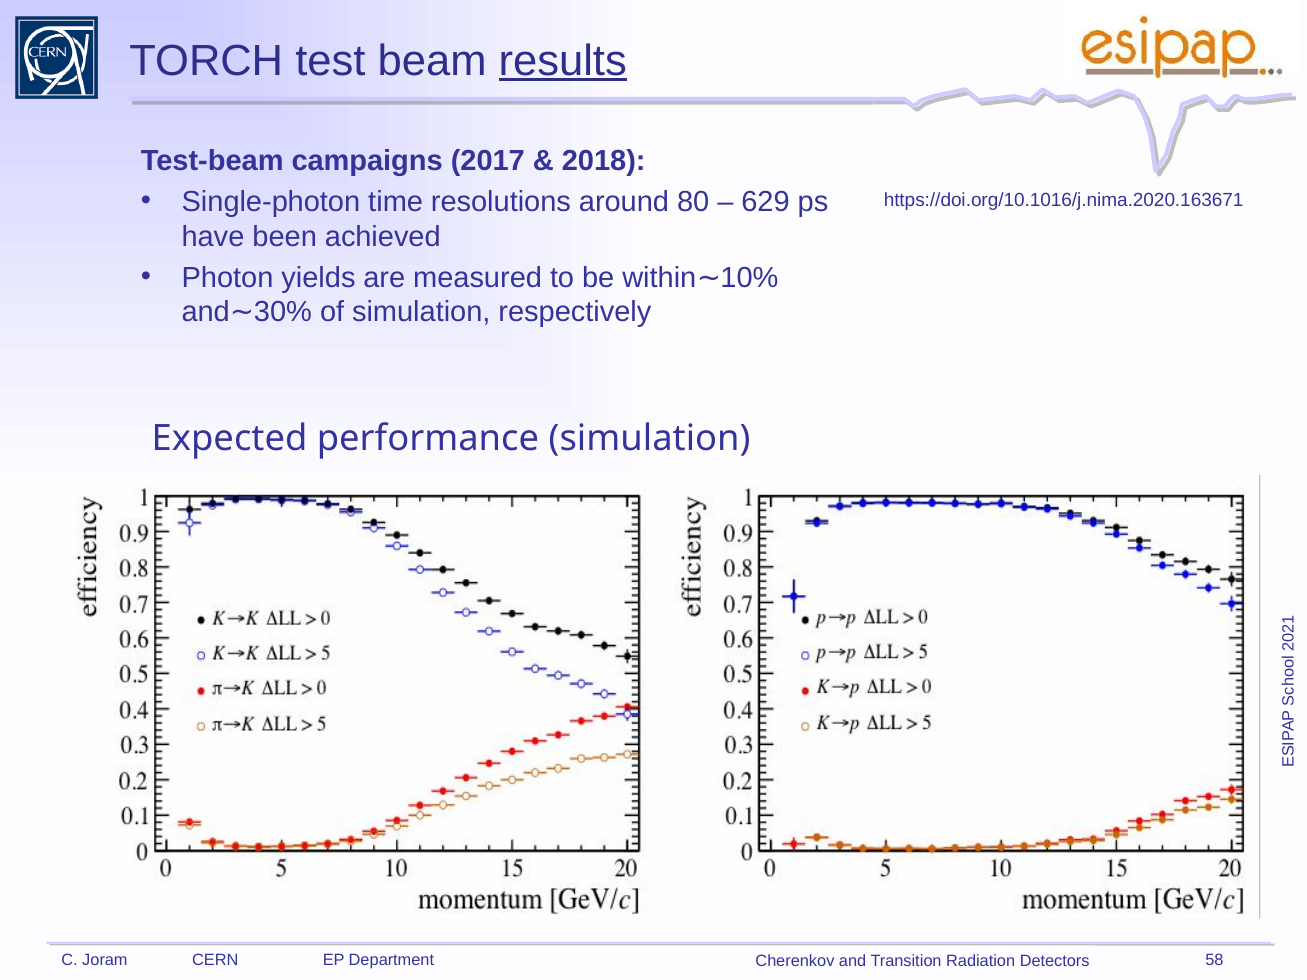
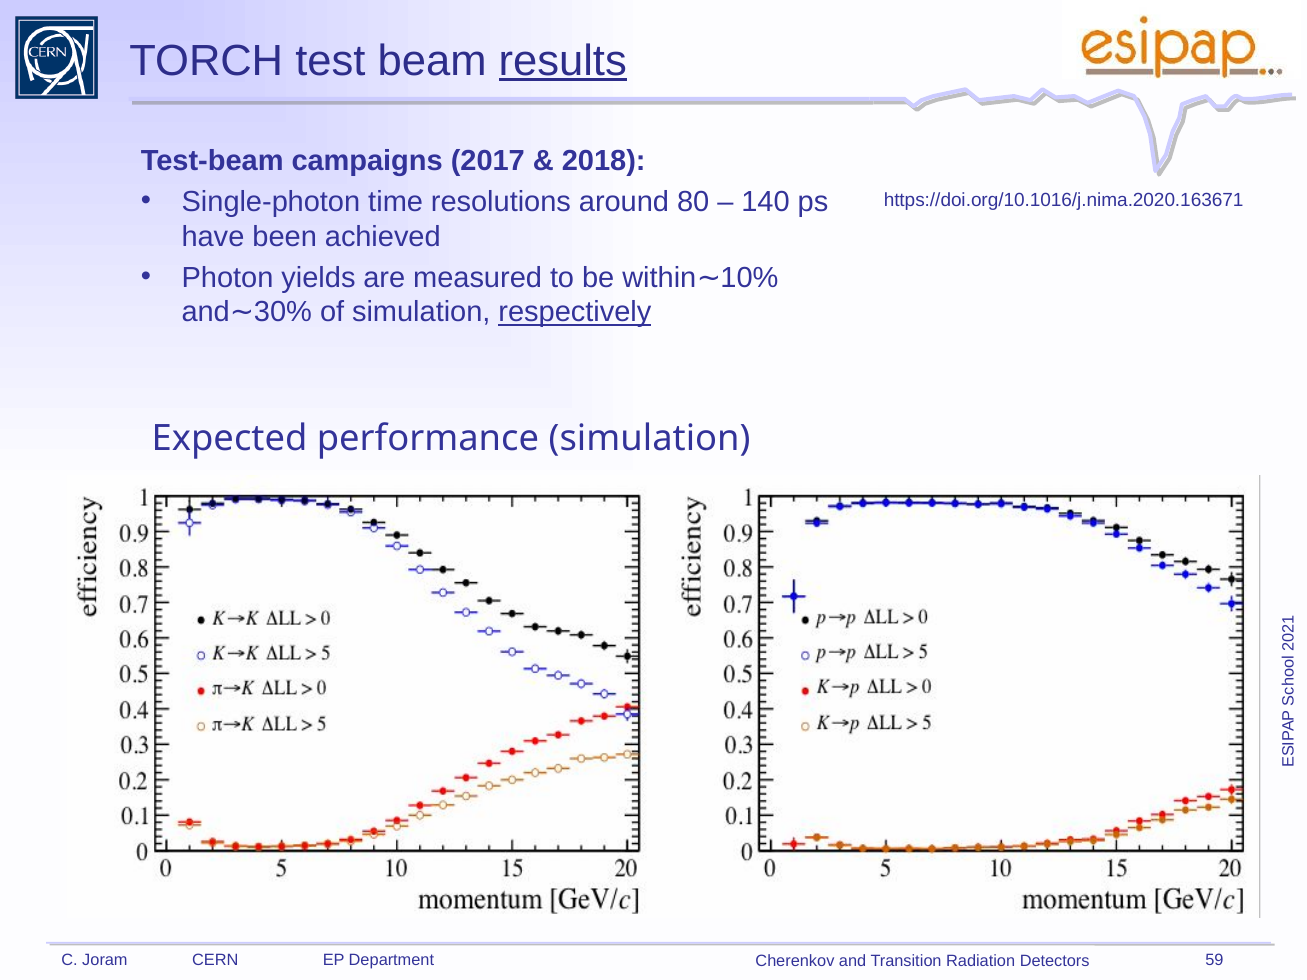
629: 629 -> 140
respectively underline: none -> present
58: 58 -> 59
